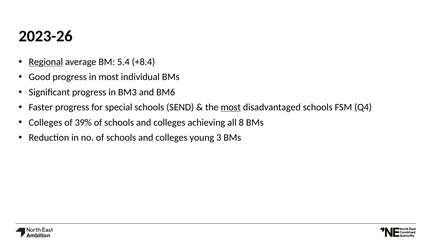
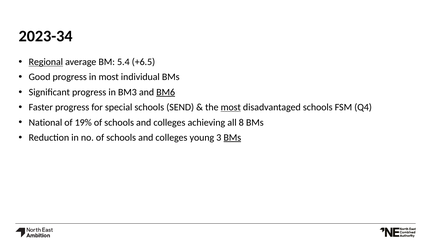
2023-26: 2023-26 -> 2023-34
+8.4: +8.4 -> +6.5
BM6 underline: none -> present
Colleges at (45, 122): Colleges -> National
39%: 39% -> 19%
BMs at (232, 137) underline: none -> present
